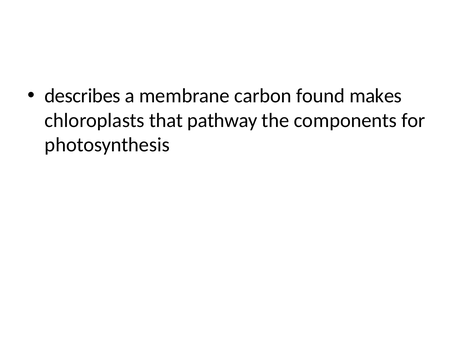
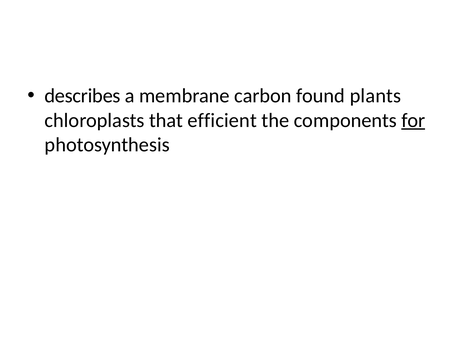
makes: makes -> plants
pathway: pathway -> efficient
for underline: none -> present
